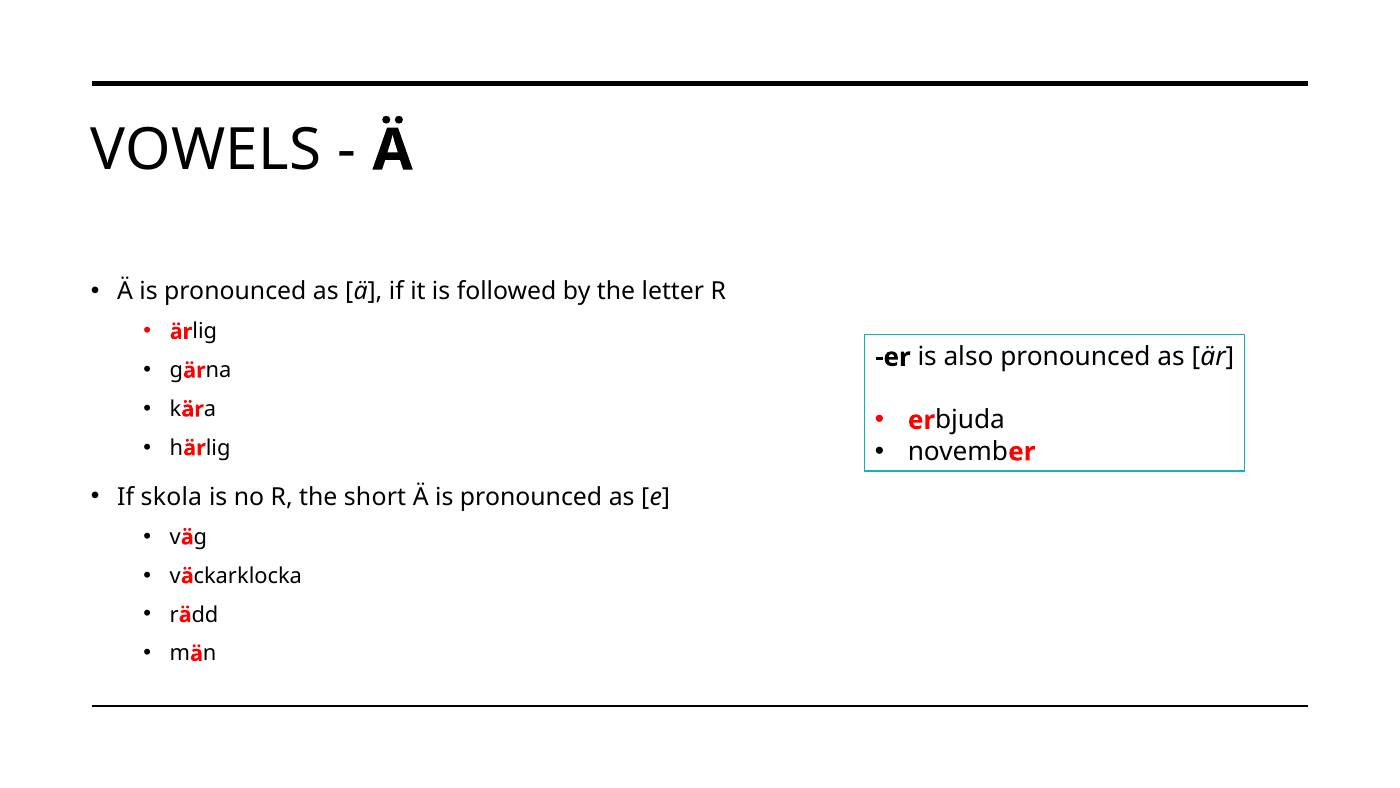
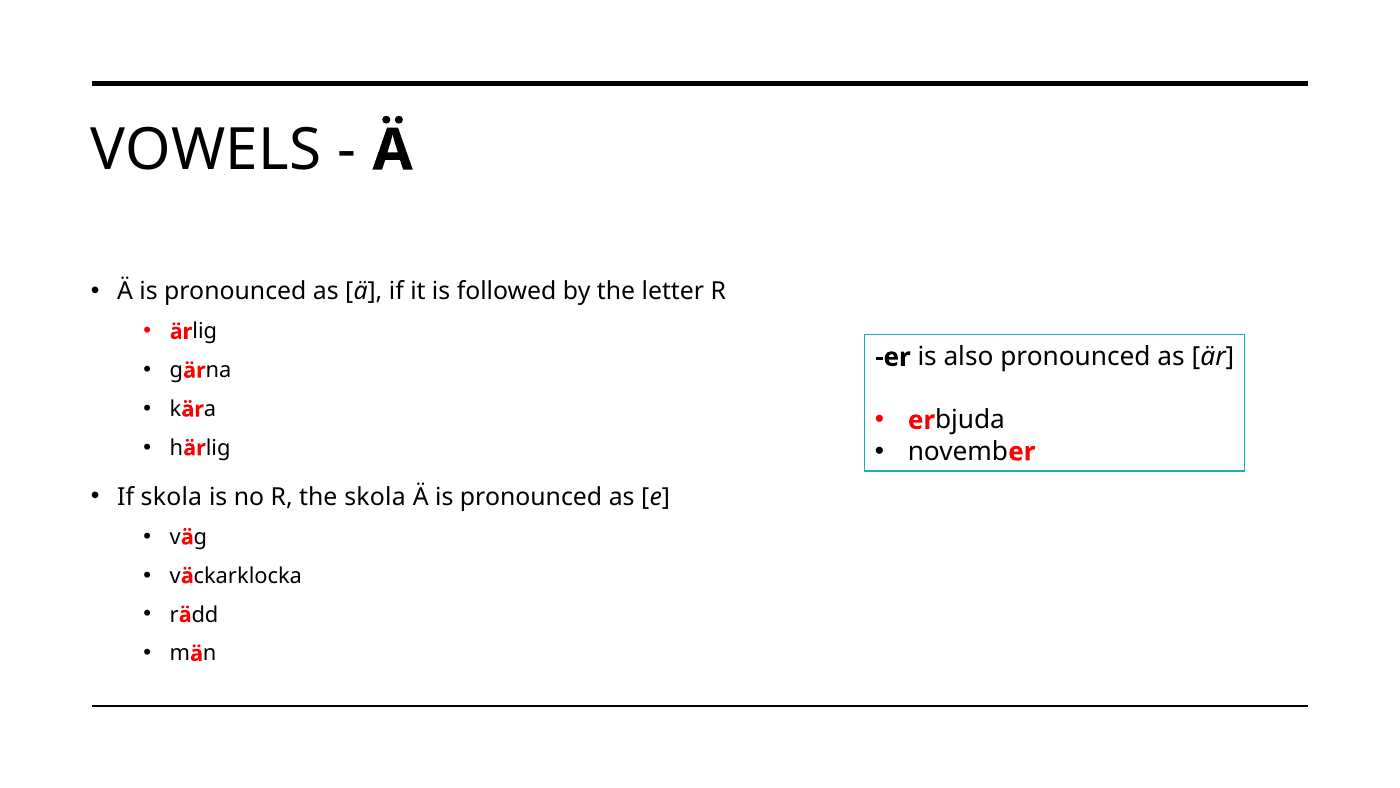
the short: short -> skola
